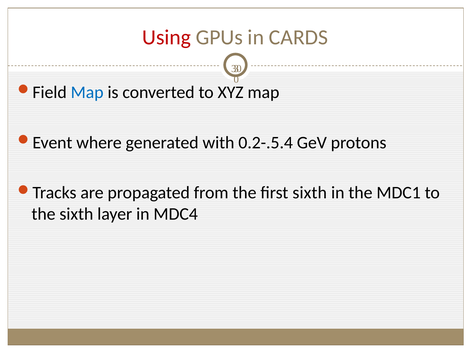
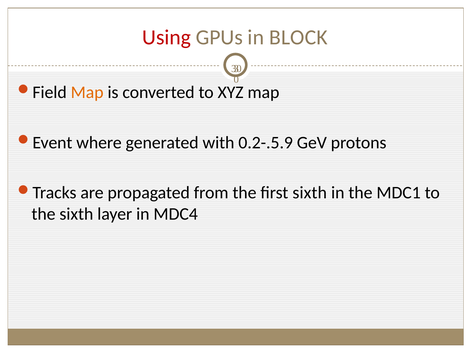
CARDS: CARDS -> BLOCK
Map at (87, 92) colour: blue -> orange
0.2-.5.4: 0.2-.5.4 -> 0.2-.5.9
